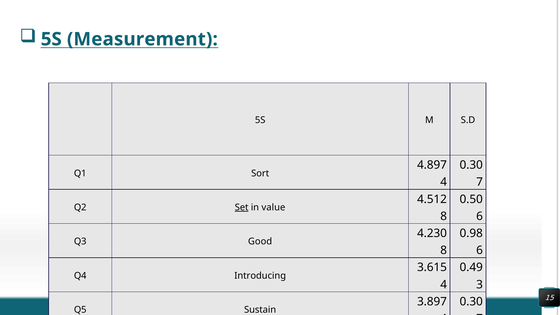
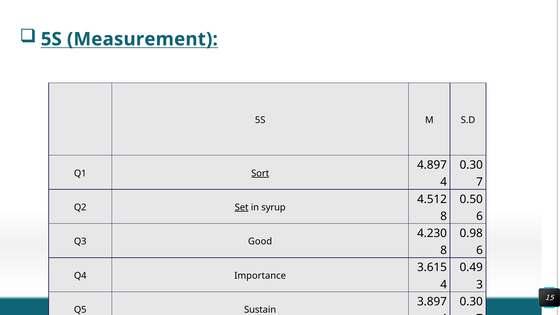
Sort underline: none -> present
value: value -> syrup
Introducing: Introducing -> Importance
